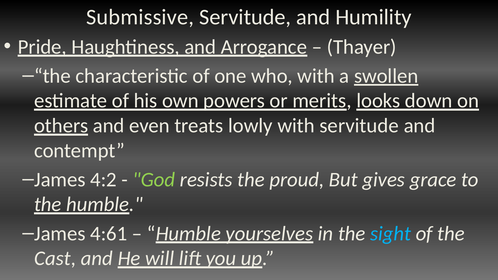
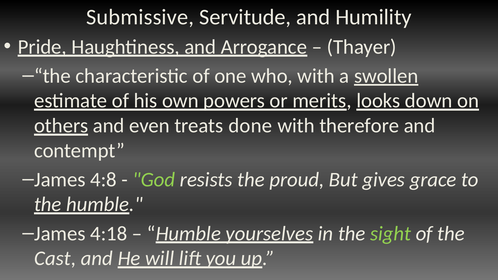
lowly: lowly -> done
with servitude: servitude -> therefore
4:2: 4:2 -> 4:8
4:61: 4:61 -> 4:18
sight colour: light blue -> light green
